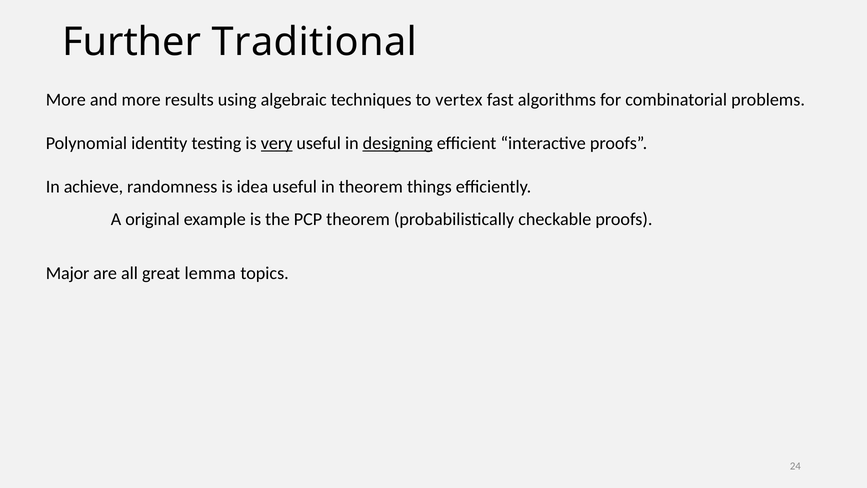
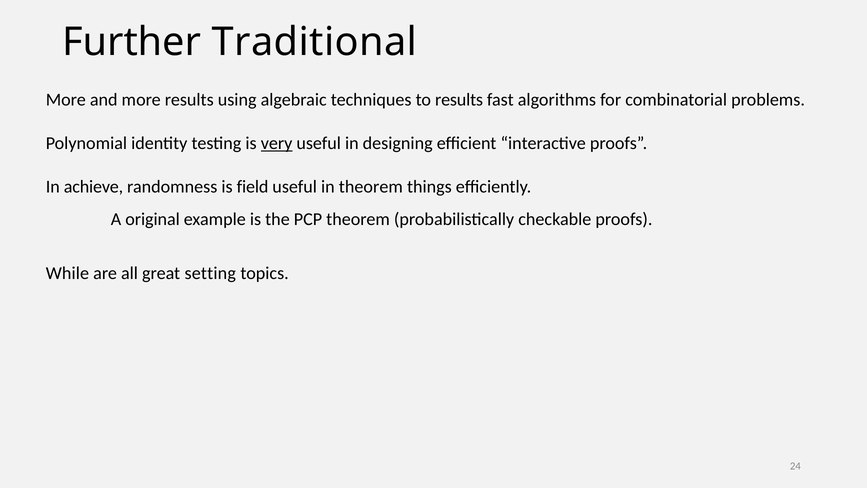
to vertex: vertex -> results
designing underline: present -> none
idea: idea -> field
Major: Major -> While
lemma: lemma -> setting
